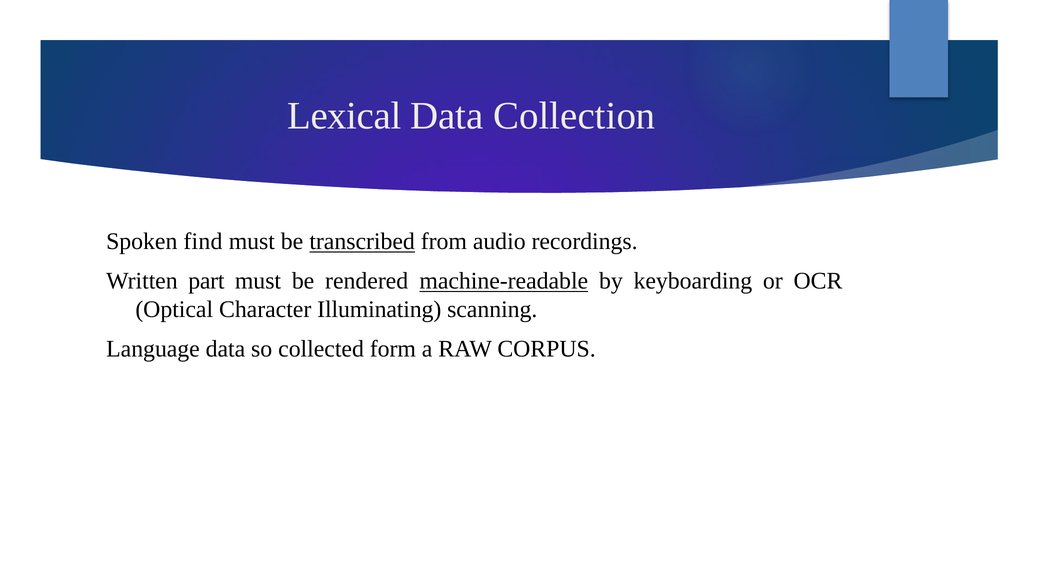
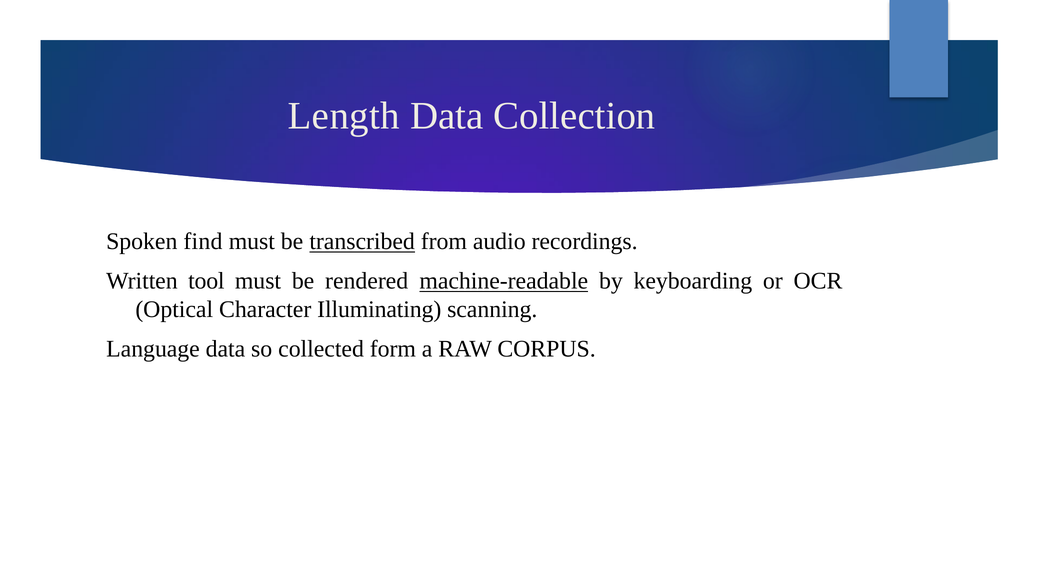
Lexical: Lexical -> Length
part: part -> tool
